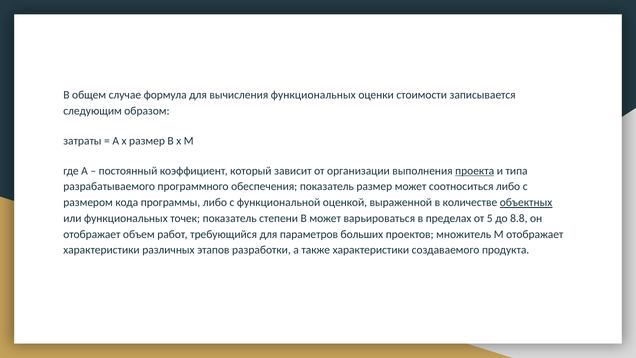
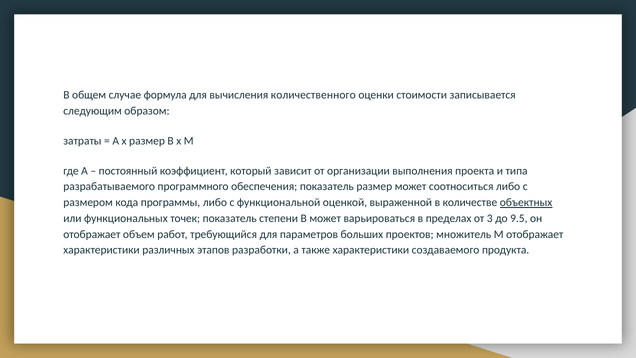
вычисления функциональных: функциональных -> количественного
проекта underline: present -> none
5: 5 -> 3
8.8: 8.8 -> 9.5
